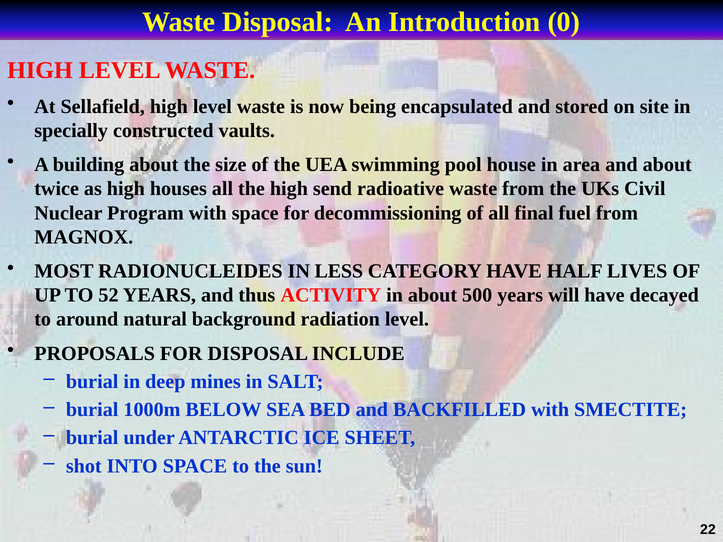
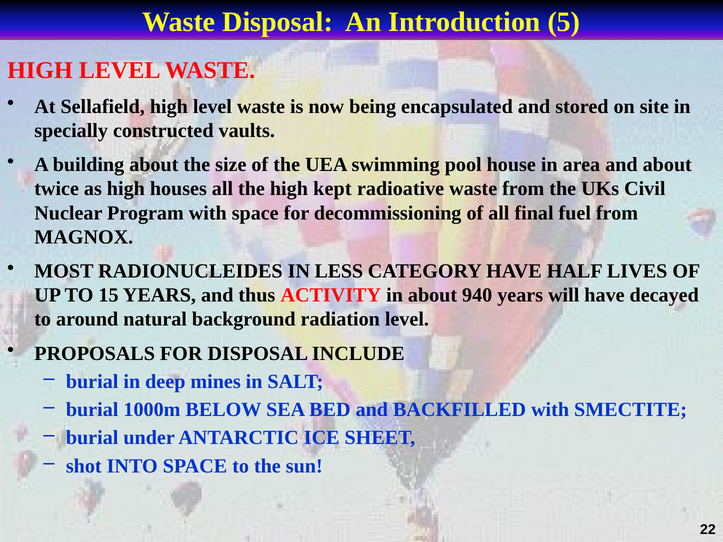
0: 0 -> 5
send: send -> kept
52: 52 -> 15
500: 500 -> 940
